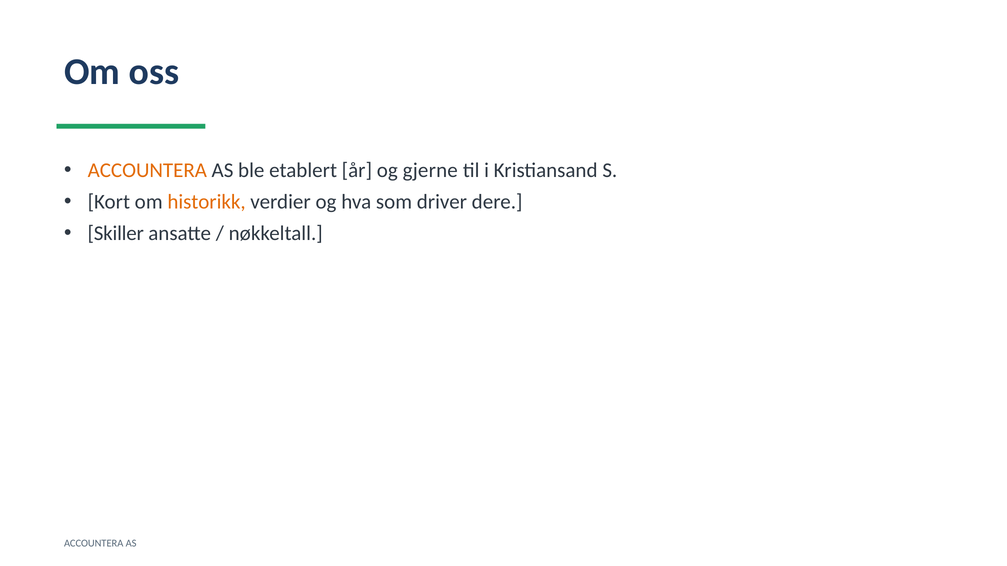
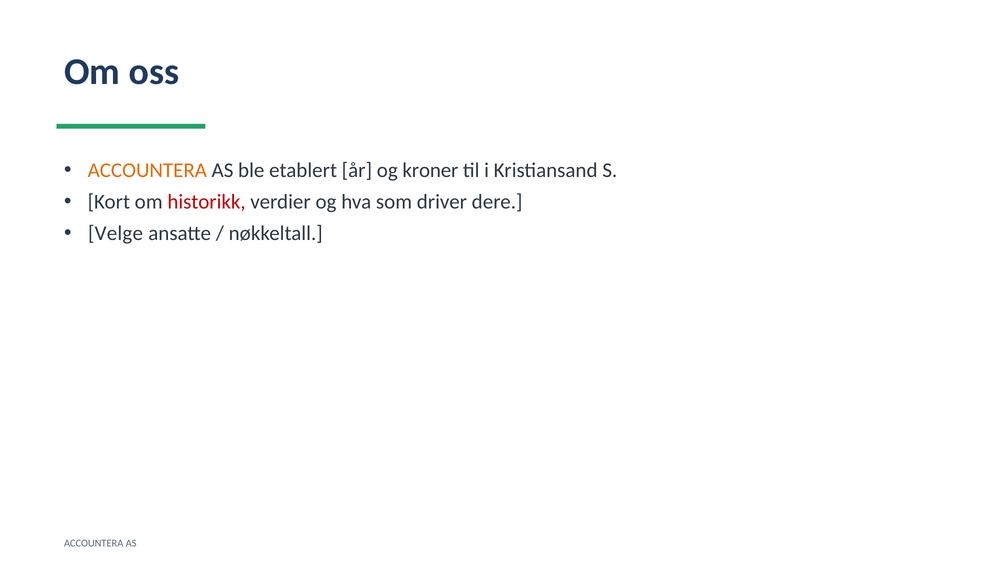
gjerne: gjerne -> kroner
historikk colour: orange -> red
Skiller: Skiller -> Velge
